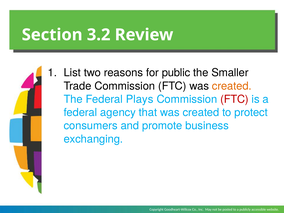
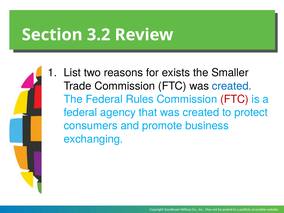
public: public -> exists
created at (232, 86) colour: orange -> blue
Plays: Plays -> Rules
